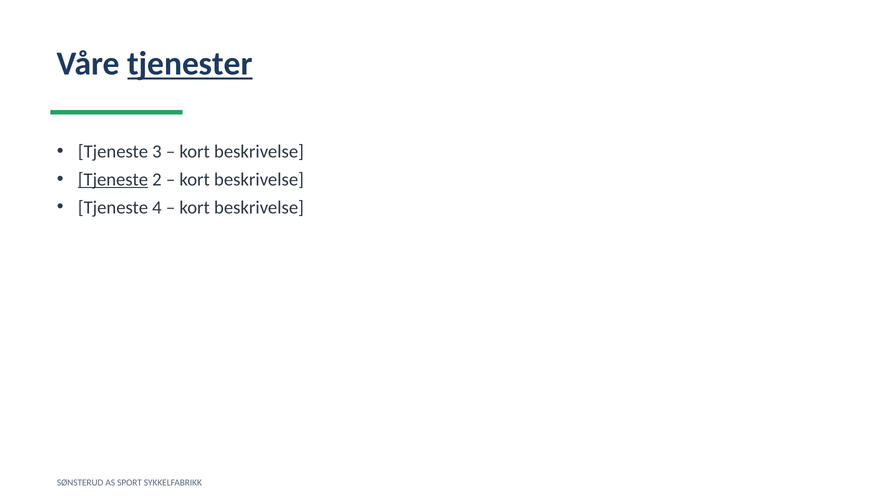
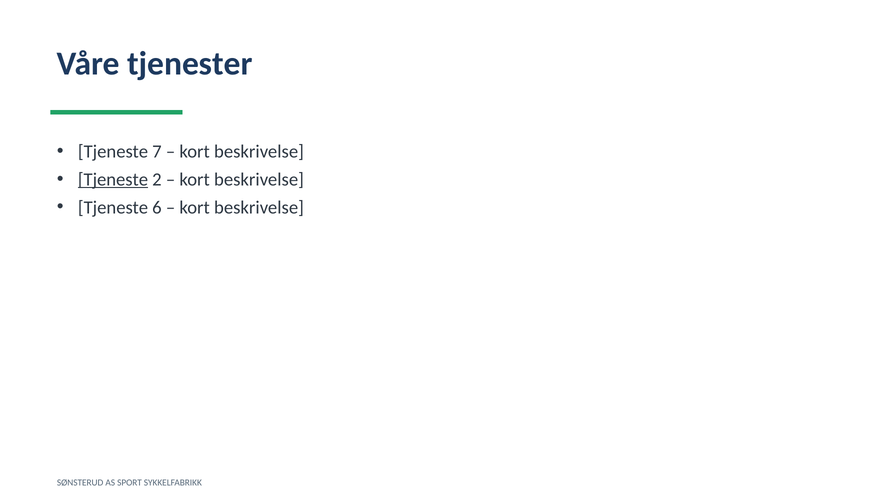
tjenester underline: present -> none
3: 3 -> 7
4: 4 -> 6
